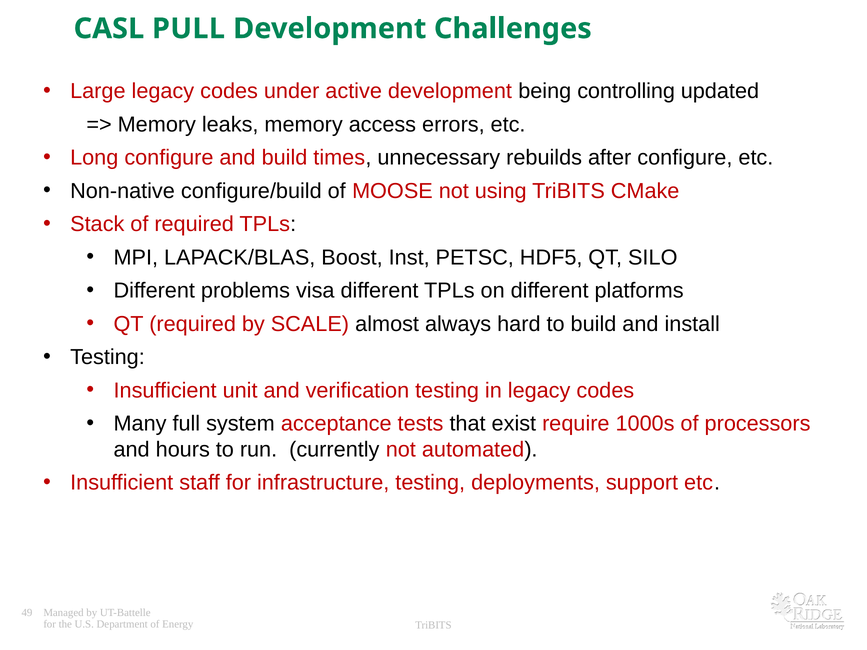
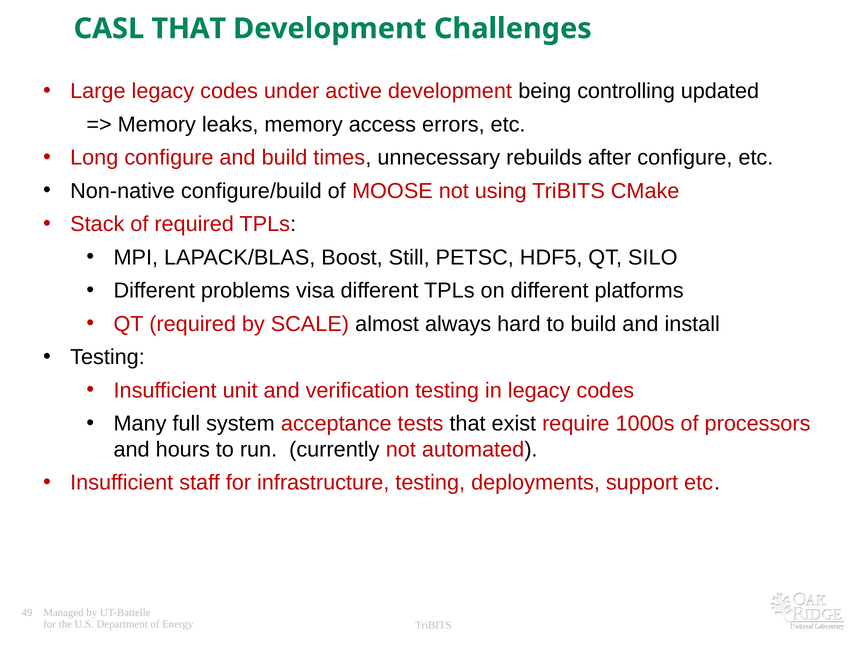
CASL PULL: PULL -> THAT
Inst: Inst -> Still
